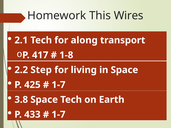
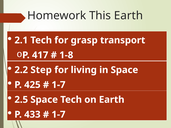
This Wires: Wires -> Earth
along: along -> grasp
3.8: 3.8 -> 2.5
